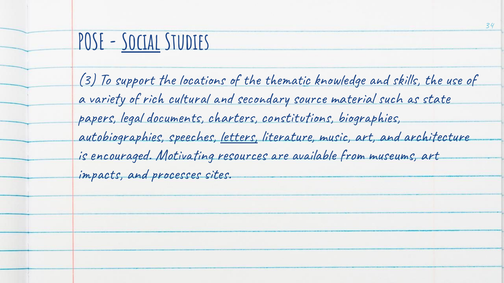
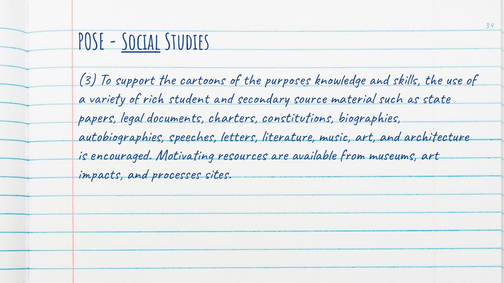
locations: locations -> cartoons
thematic: thematic -> purposes
cultural: cultural -> student
letters underline: present -> none
